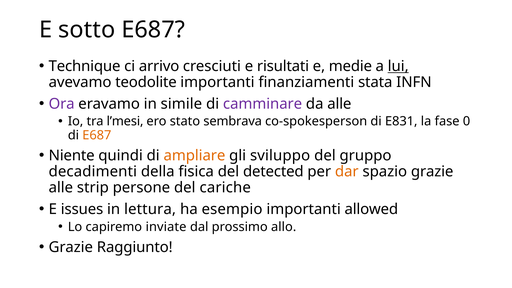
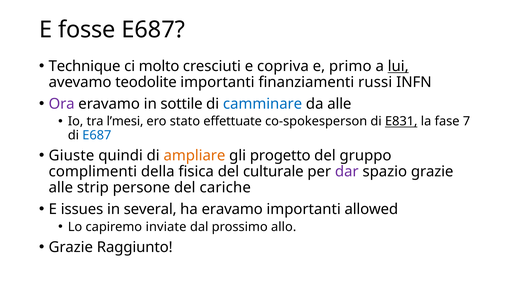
sotto: sotto -> fosse
arrivo: arrivo -> molto
risultati: risultati -> copriva
medie: medie -> primo
stata: stata -> russi
simile: simile -> sottile
camminare colour: purple -> blue
sembrava: sembrava -> effettuate
E831 underline: none -> present
0: 0 -> 7
E687 at (97, 135) colour: orange -> blue
Niente: Niente -> Giuste
sviluppo: sviluppo -> progetto
decadimenti: decadimenti -> complimenti
detected: detected -> culturale
dar colour: orange -> purple
lettura: lettura -> several
ha esempio: esempio -> eravamo
